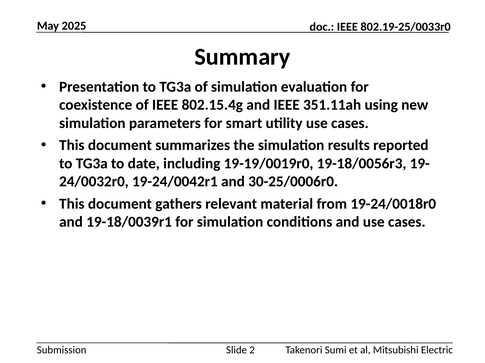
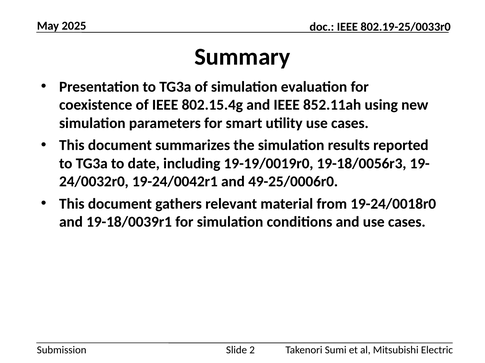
351.11ah: 351.11ah -> 852.11ah
30-25/0006r0: 30-25/0006r0 -> 49-25/0006r0
